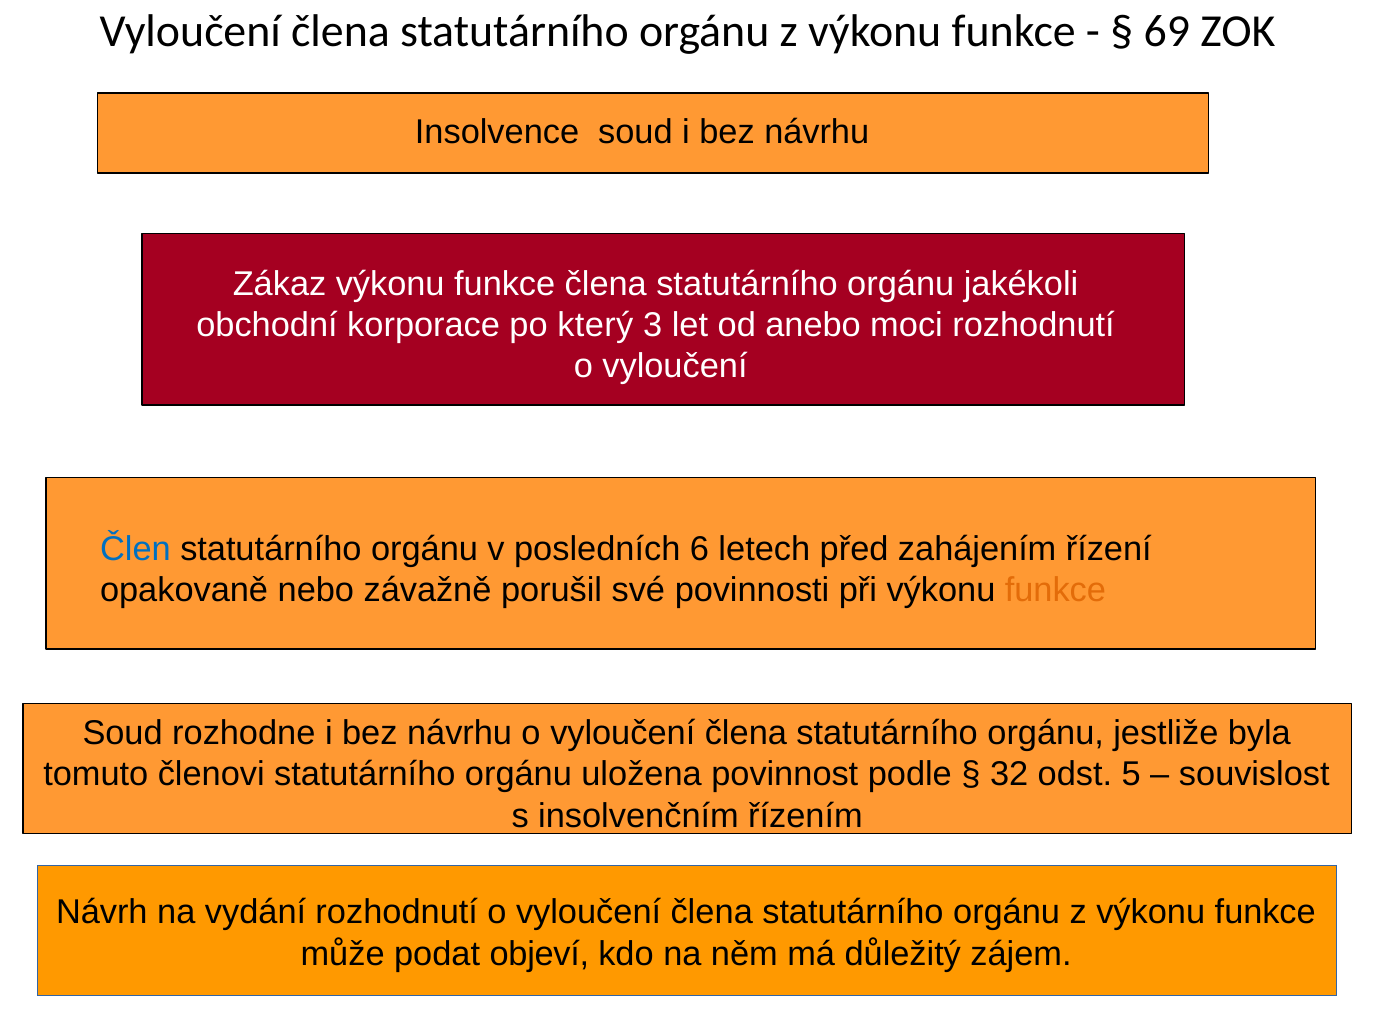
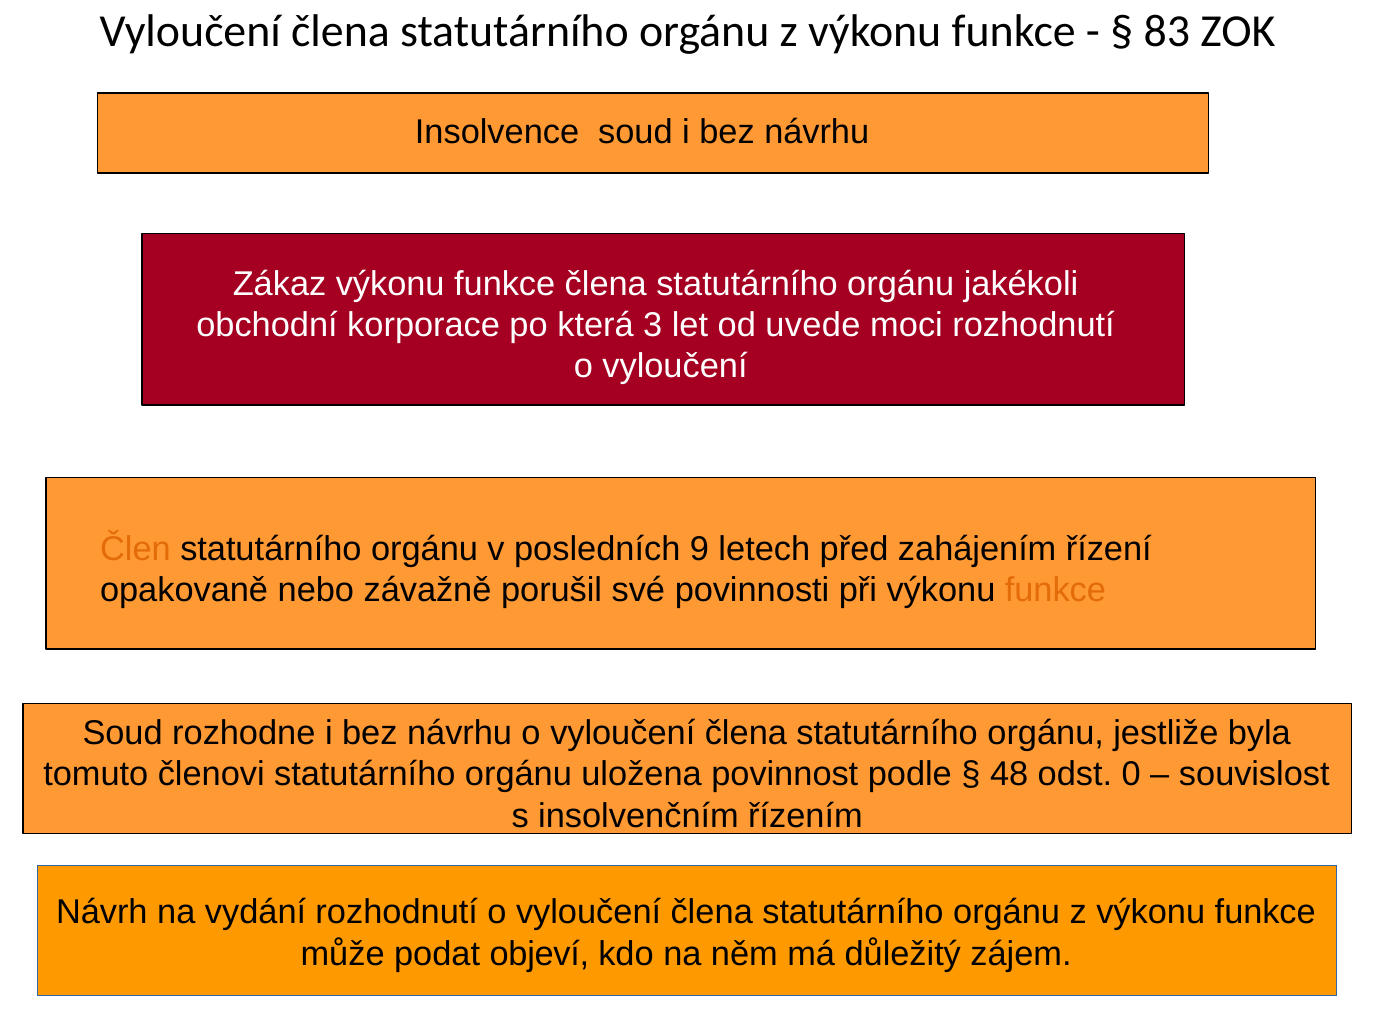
69: 69 -> 83
který: který -> která
anebo: anebo -> uvede
Člen colour: blue -> orange
6: 6 -> 9
32: 32 -> 48
5: 5 -> 0
